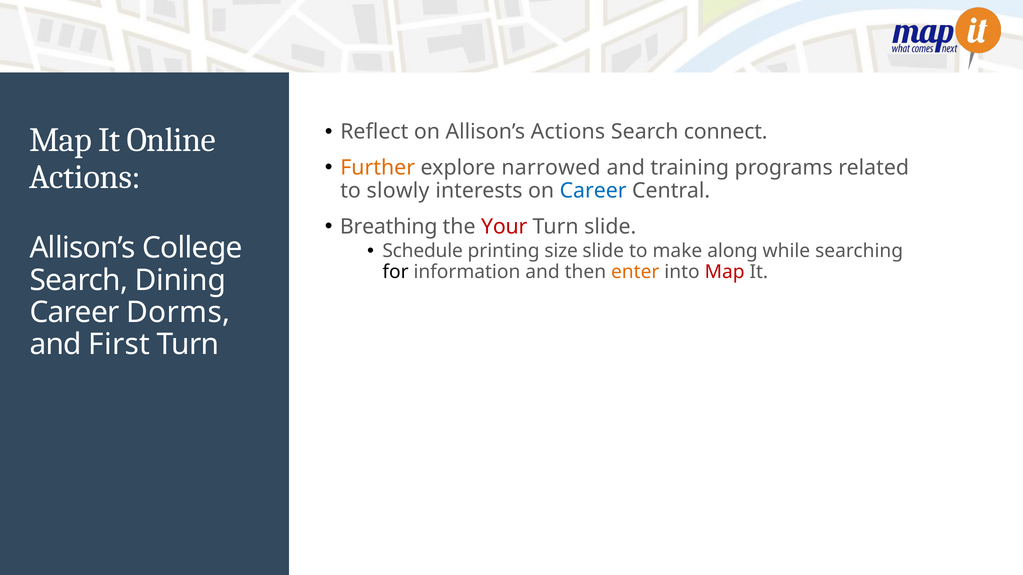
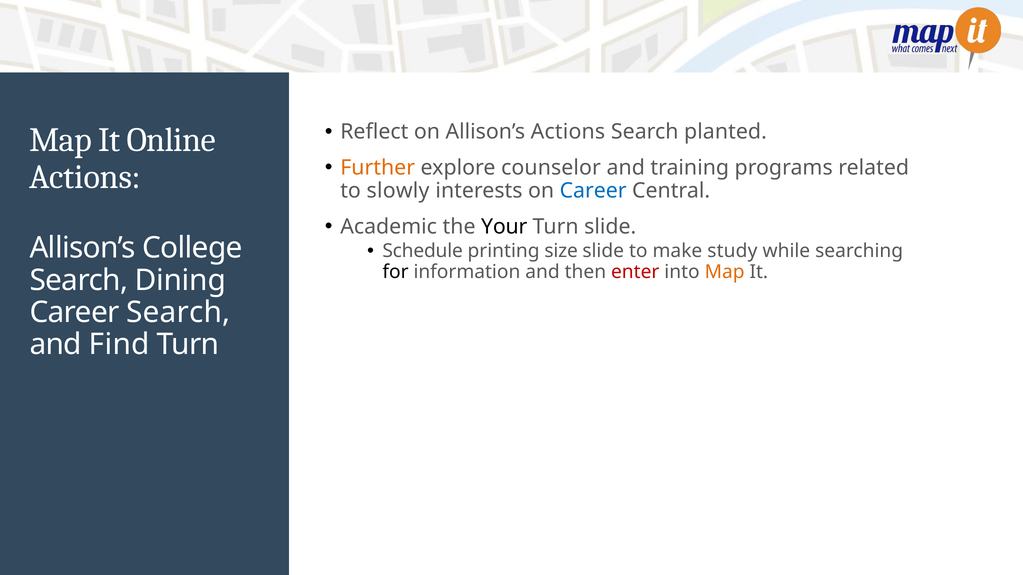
connect: connect -> planted
narrowed: narrowed -> counselor
Breathing: Breathing -> Academic
Your colour: red -> black
along: along -> study
enter colour: orange -> red
Map at (725, 272) colour: red -> orange
Career Dorms: Dorms -> Search
First: First -> Find
